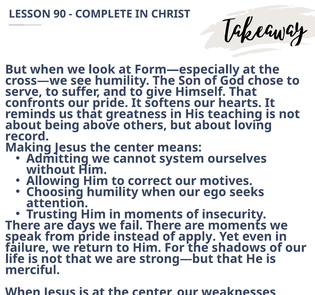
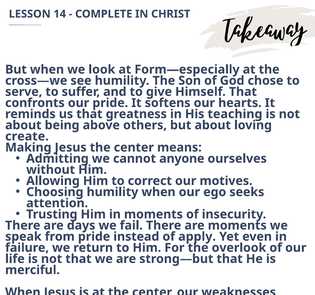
90: 90 -> 14
record: record -> create
system: system -> anyone
shadows: shadows -> overlook
